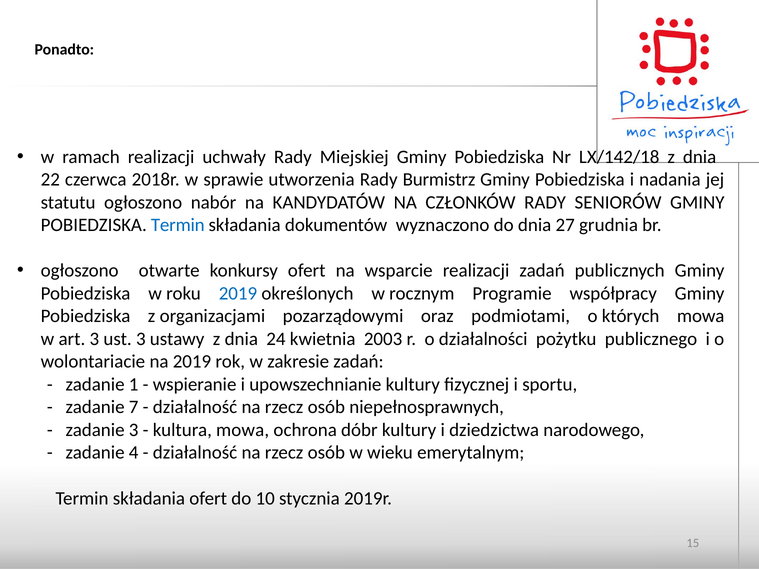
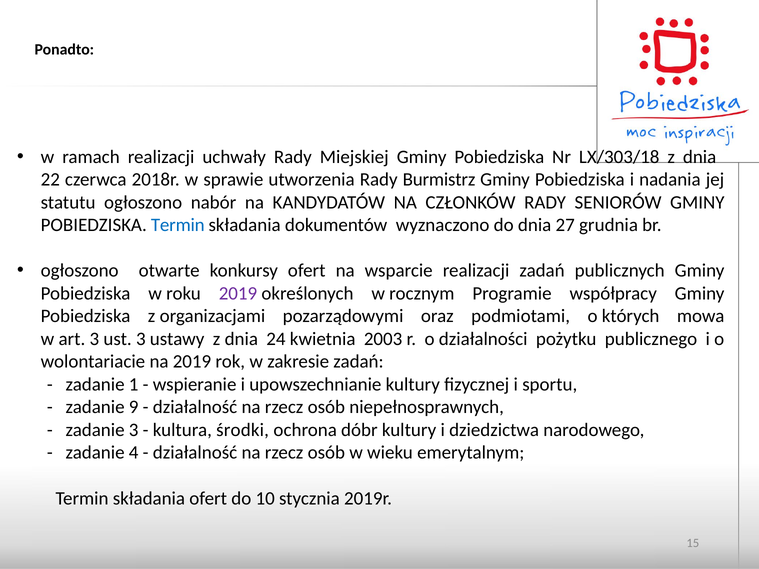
LX/142/18: LX/142/18 -> LX/303/18
2019 at (238, 294) colour: blue -> purple
7: 7 -> 9
kultura mowa: mowa -> środki
